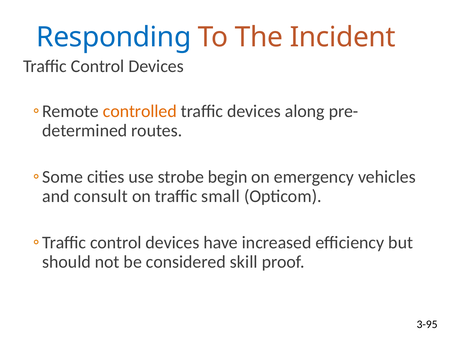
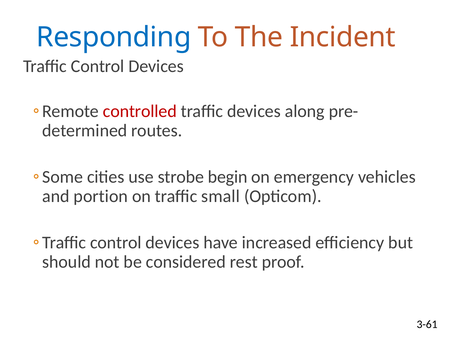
controlled colour: orange -> red
consult: consult -> portion
skill: skill -> rest
3-95: 3-95 -> 3-61
